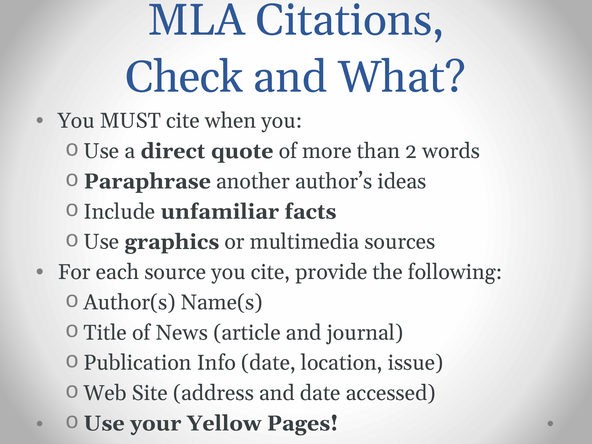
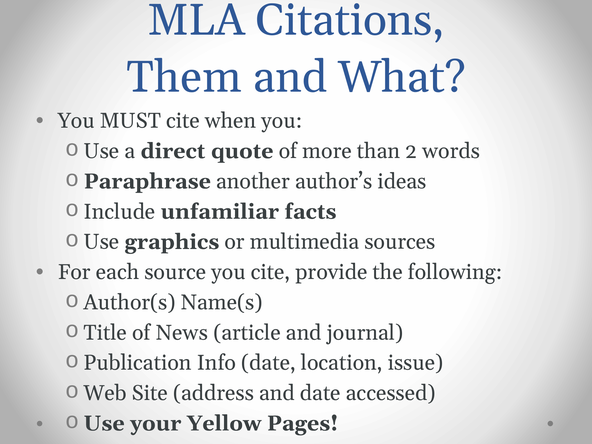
Check: Check -> Them
